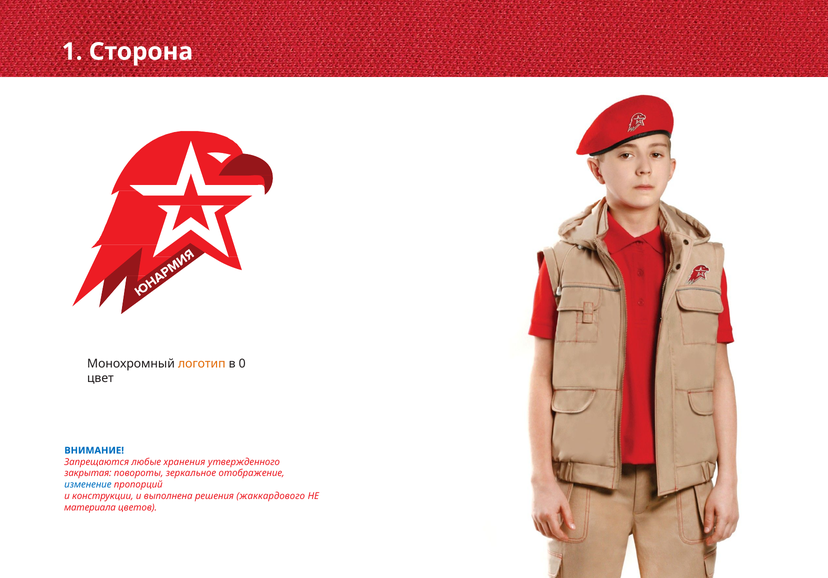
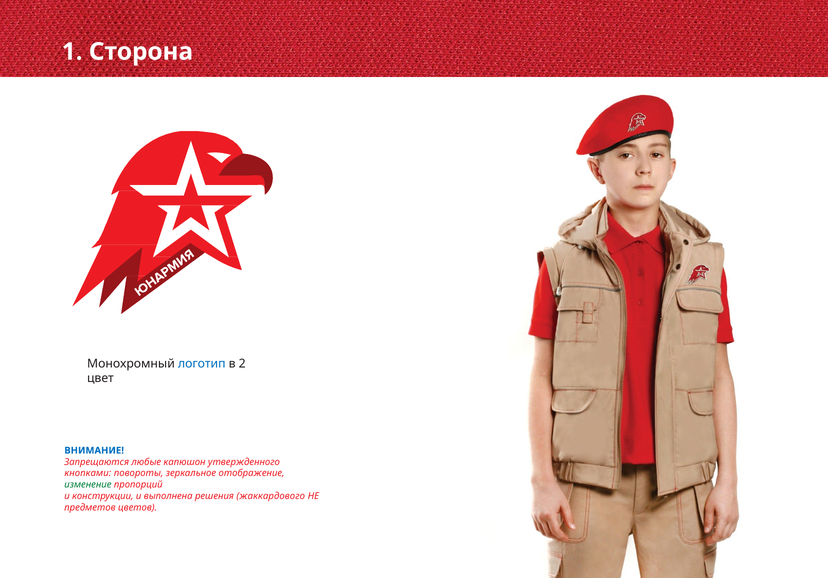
логотип colour: orange -> blue
0: 0 -> 2
хранения: хранения -> капюшон
закрытая: закрытая -> кнопками
изменение colour: blue -> green
материала: материала -> предметов
